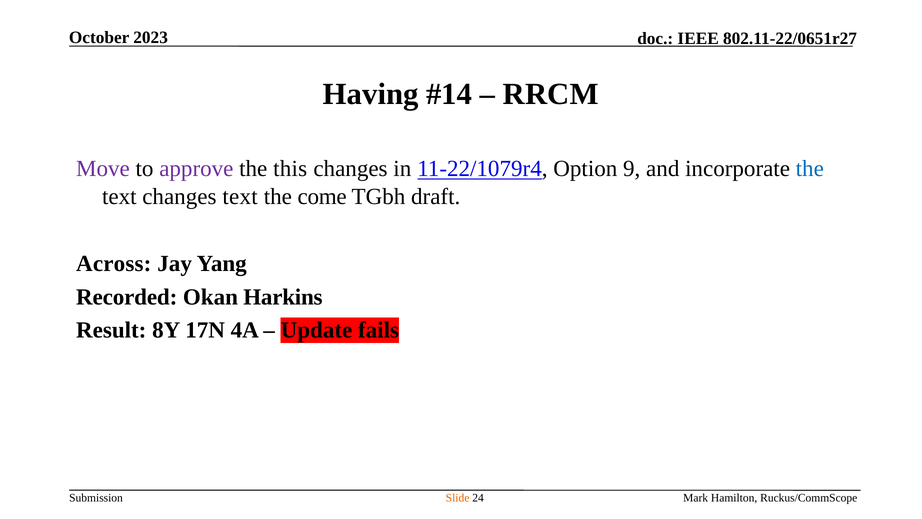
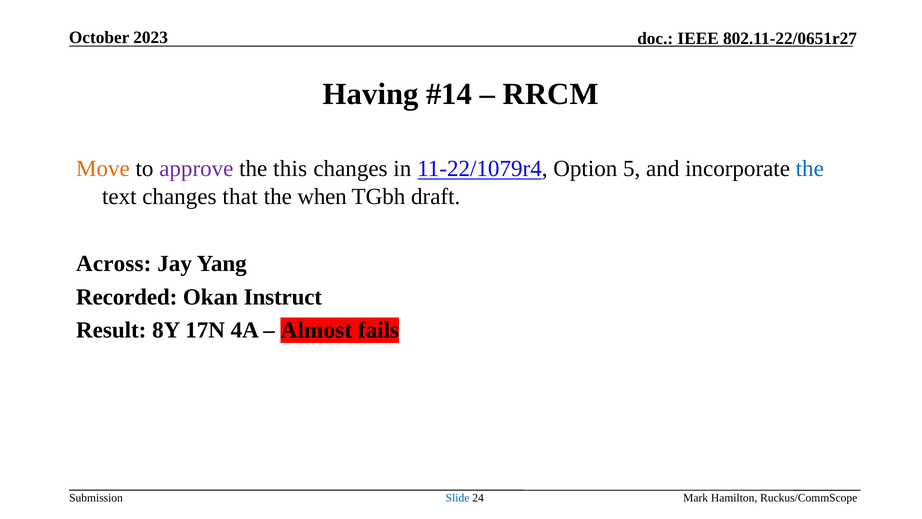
Move colour: purple -> orange
9: 9 -> 5
changes text: text -> that
come: come -> when
Harkins: Harkins -> Instruct
Update: Update -> Almost
Slide colour: orange -> blue
